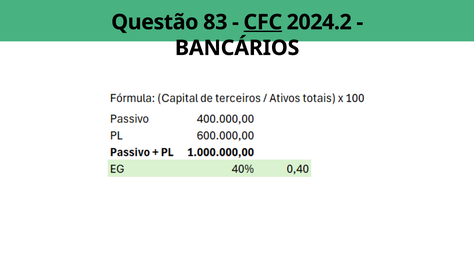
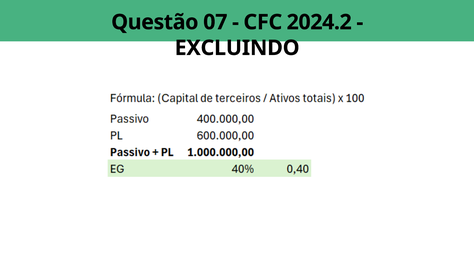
83: 83 -> 07
CFC underline: present -> none
BANCÁRIOS: BANCÁRIOS -> EXCLUINDO
